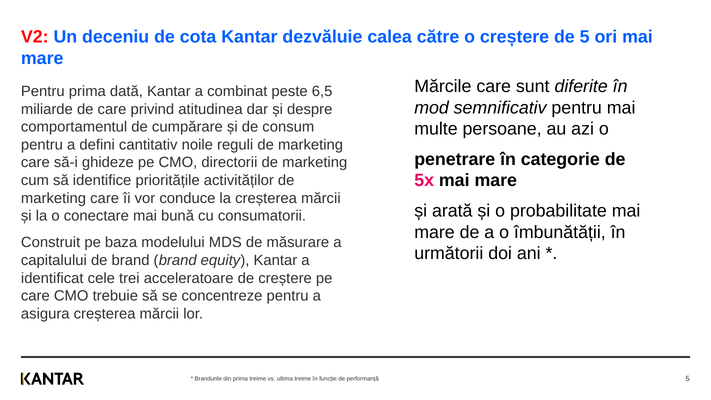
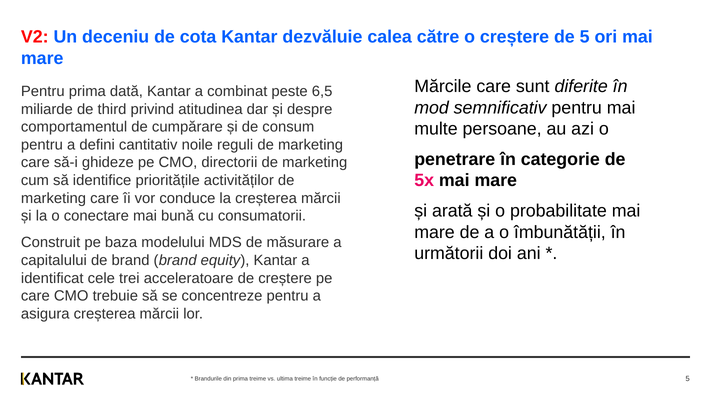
de care: care -> third
